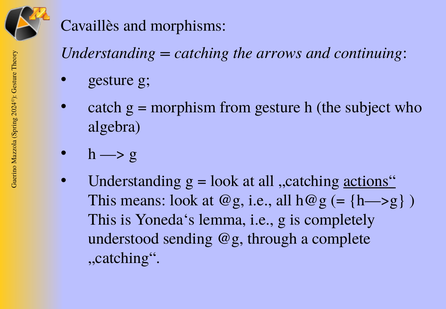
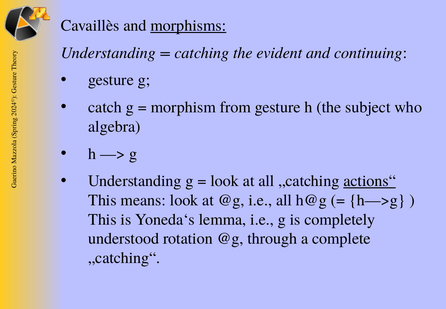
morphisms underline: none -> present
arrows: arrows -> evident
sending: sending -> rotation
